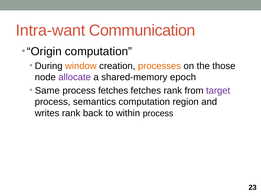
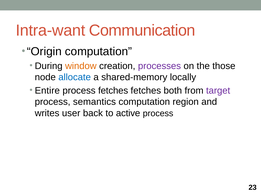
processes colour: orange -> purple
allocate colour: purple -> blue
epoch: epoch -> locally
Same: Same -> Entire
fetches rank: rank -> both
writes rank: rank -> user
within: within -> active
